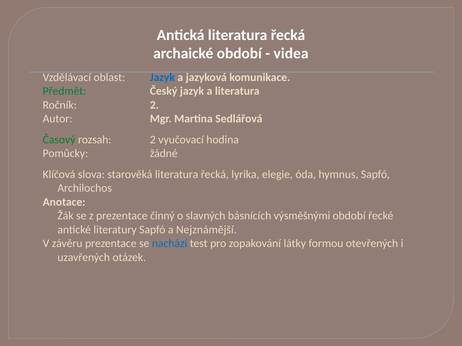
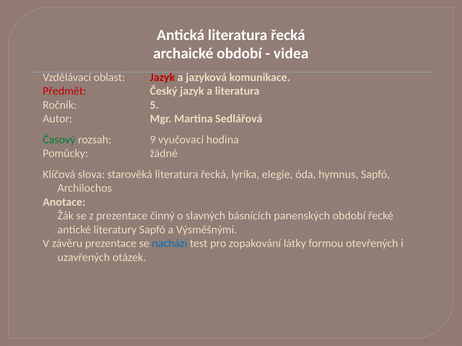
Jazyk at (162, 77) colour: blue -> red
Předmět colour: green -> red
Ročník 2: 2 -> 5
rozsah 2: 2 -> 9
výsměšnými: výsměšnými -> panenských
Nejznámější: Nejznámější -> Výsměšnými
